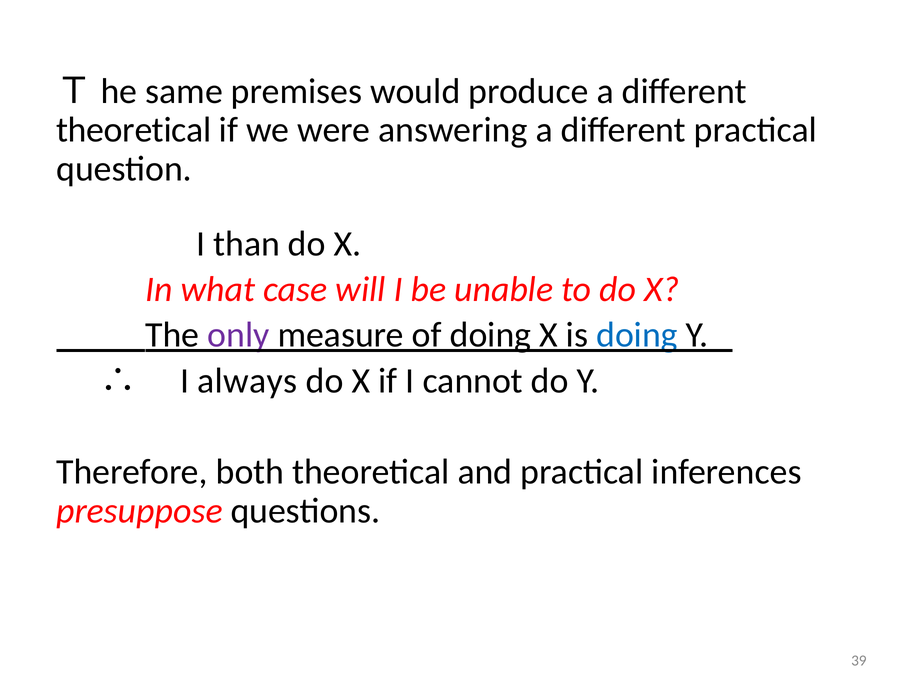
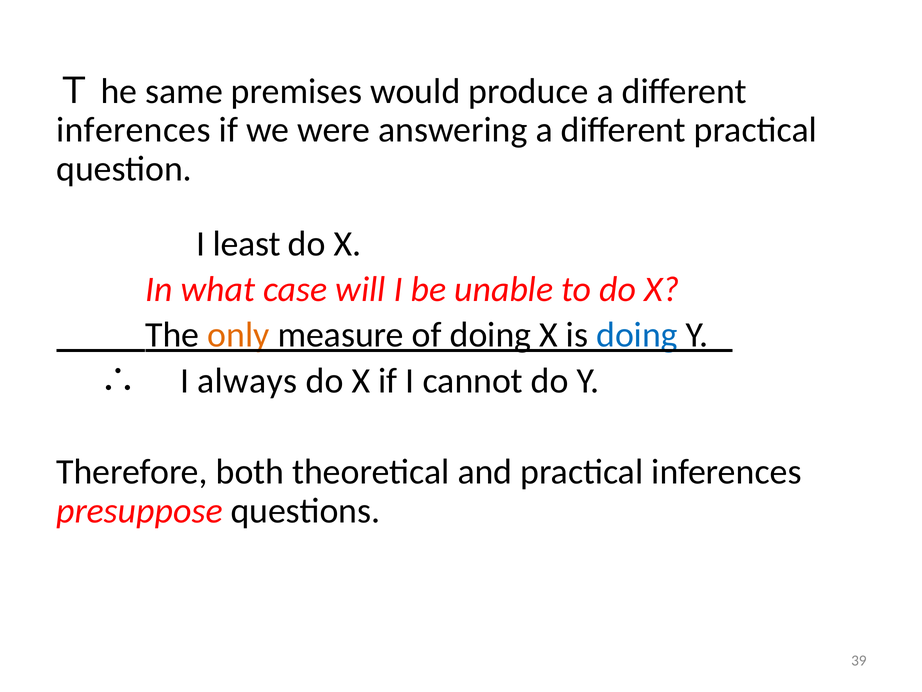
theoretical at (134, 130): theoretical -> inferences
than: than -> least
only colour: purple -> orange
